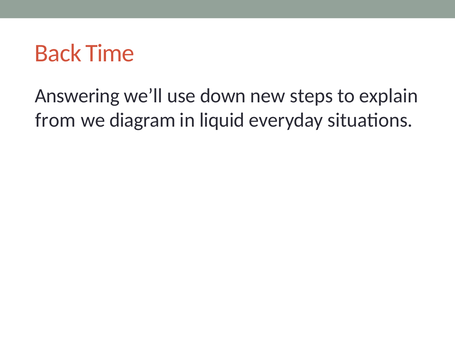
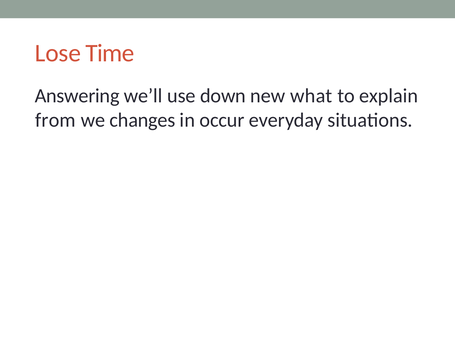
Back: Back -> Lose
steps: steps -> what
diagram: diagram -> changes
liquid: liquid -> occur
